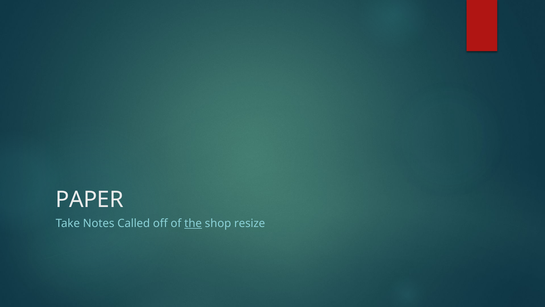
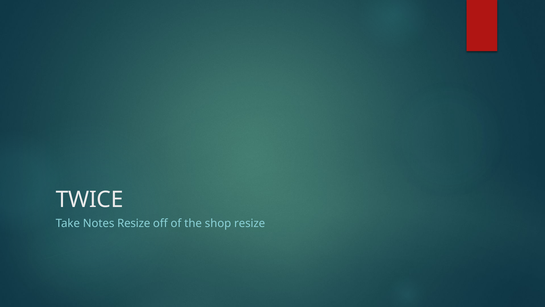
PAPER: PAPER -> TWICE
Notes Called: Called -> Resize
the underline: present -> none
